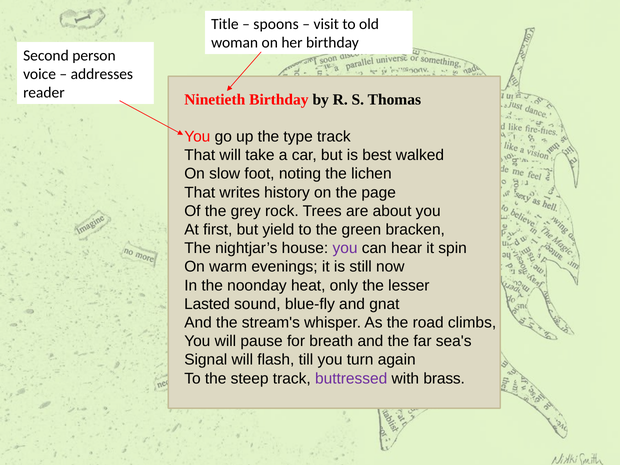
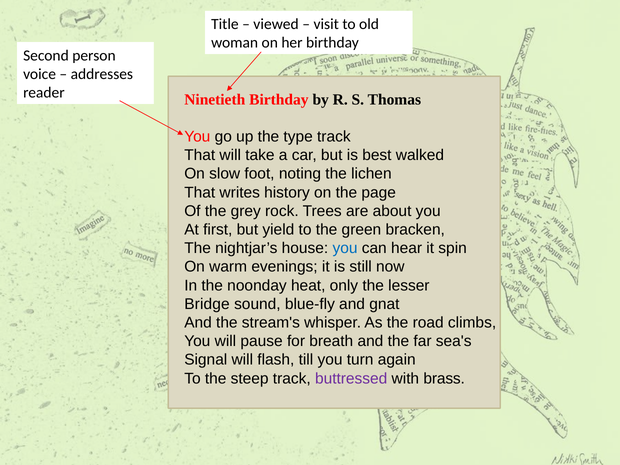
spoons: spoons -> viewed
you at (345, 248) colour: purple -> blue
Lasted: Lasted -> Bridge
